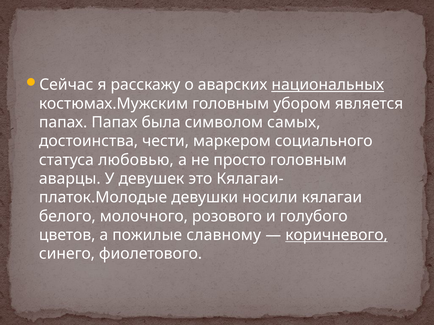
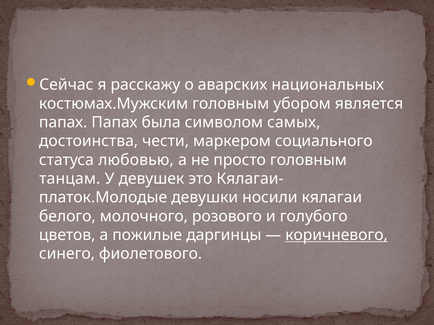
национальных underline: present -> none
аварцы: аварцы -> танцам
славному: славному -> даргинцы
